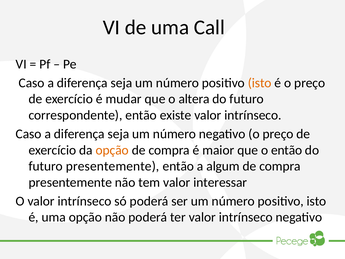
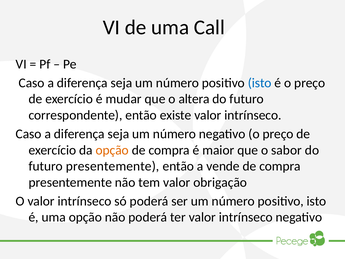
isto at (260, 83) colour: orange -> blue
o então: então -> sabor
algum: algum -> vende
interessar: interessar -> obrigação
